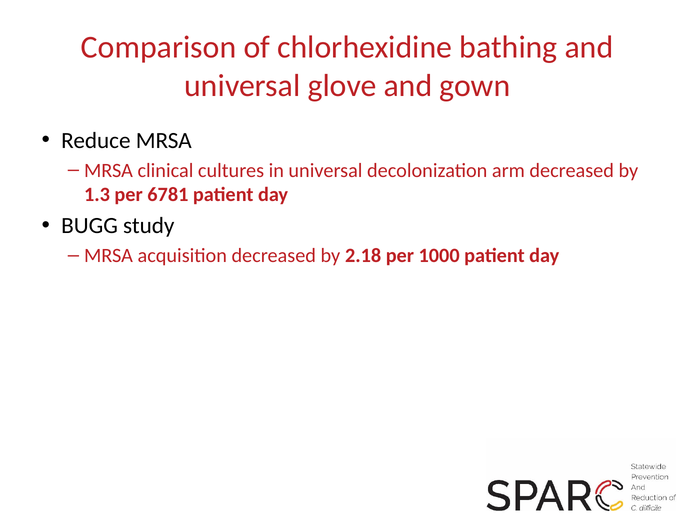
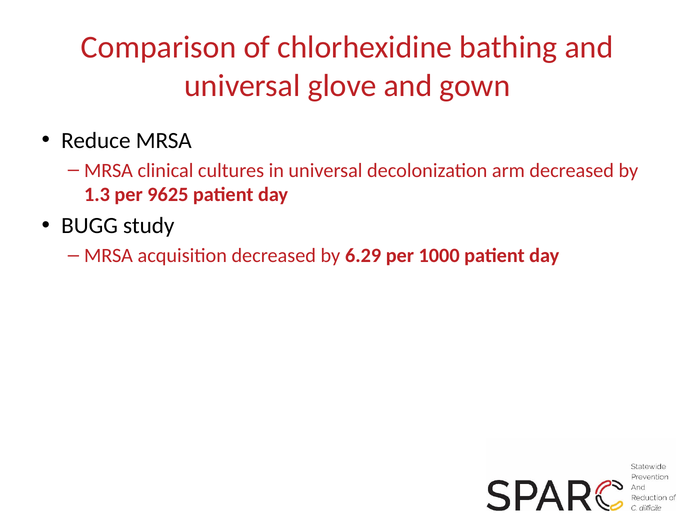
6781: 6781 -> 9625
2.18: 2.18 -> 6.29
